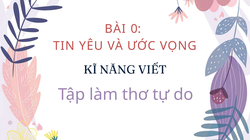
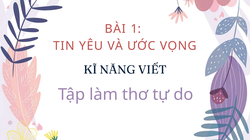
0: 0 -> 1
